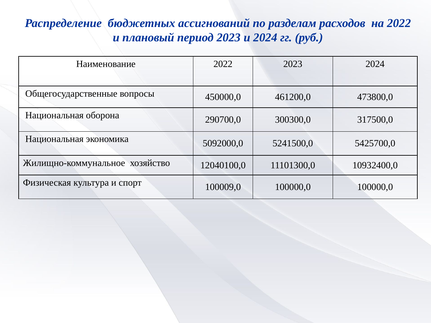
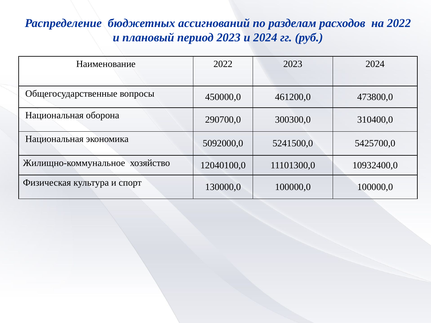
317500,0: 317500,0 -> 310400,0
100009,0: 100009,0 -> 130000,0
